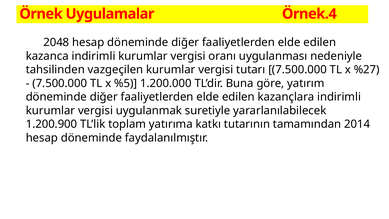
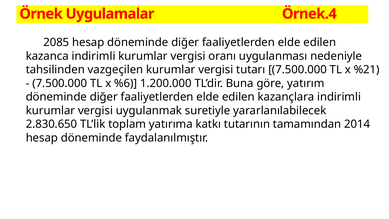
2048: 2048 -> 2085
%27: %27 -> %21
%5: %5 -> %6
1.200.900: 1.200.900 -> 2.830.650
